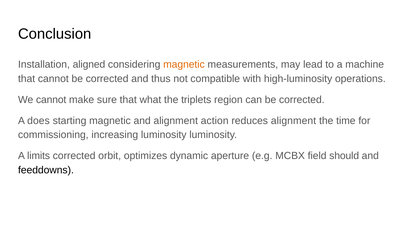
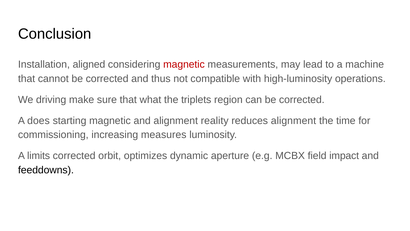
magnetic at (184, 64) colour: orange -> red
We cannot: cannot -> driving
action: action -> reality
increasing luminosity: luminosity -> measures
should: should -> impact
